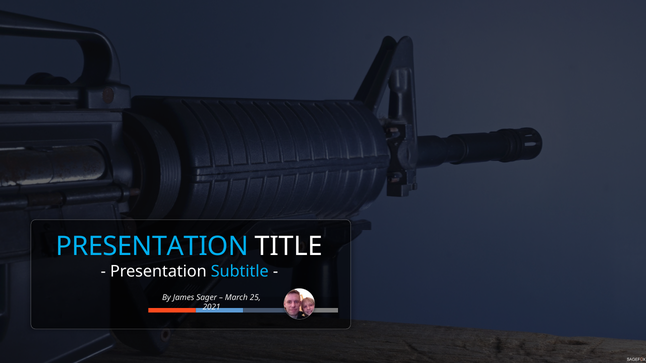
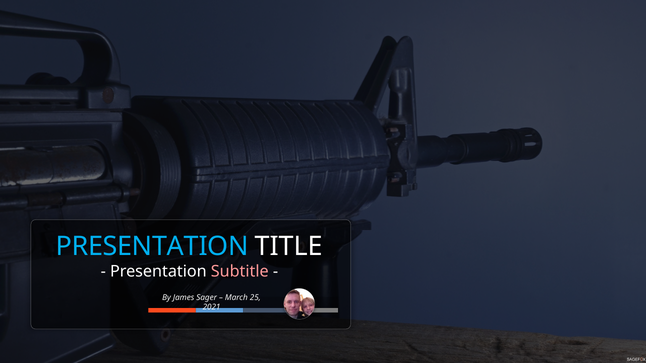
Subtitle colour: light blue -> pink
